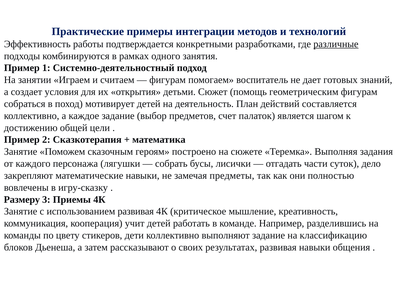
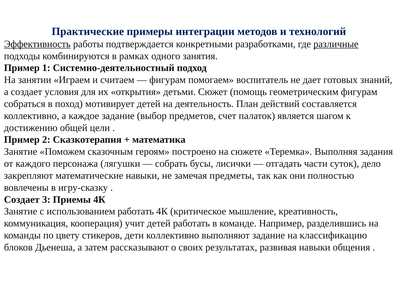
Эффективность underline: none -> present
Размеру at (22, 199): Размеру -> Создает
использованием развивая: развивая -> работать
